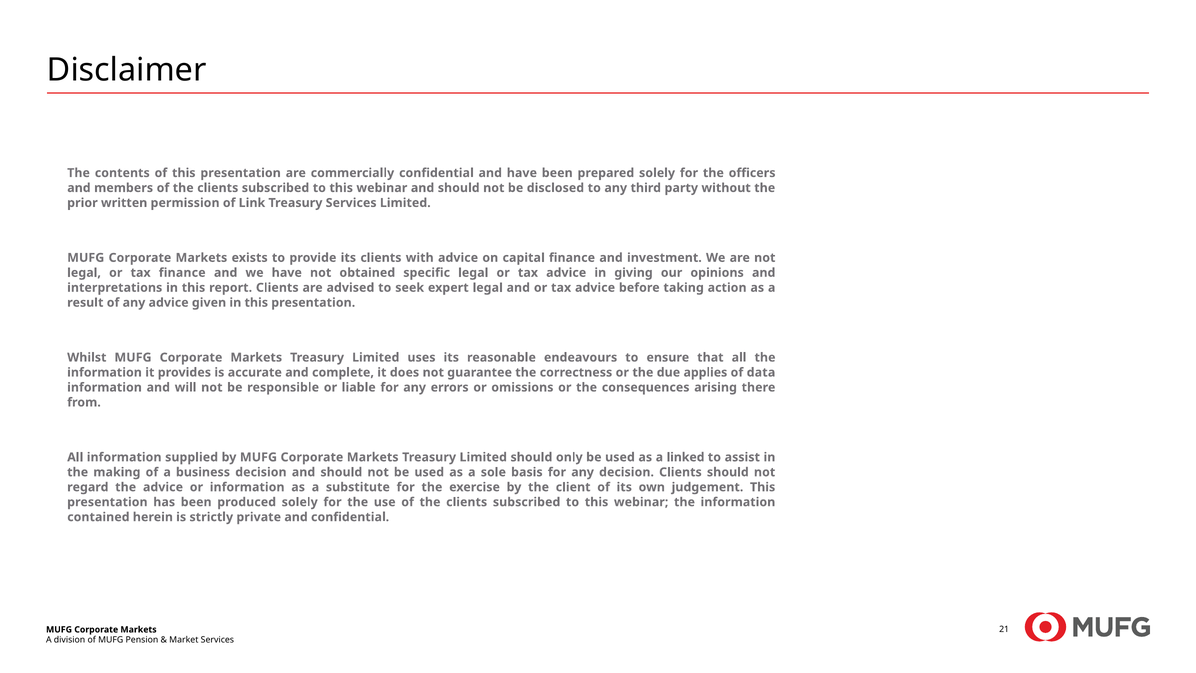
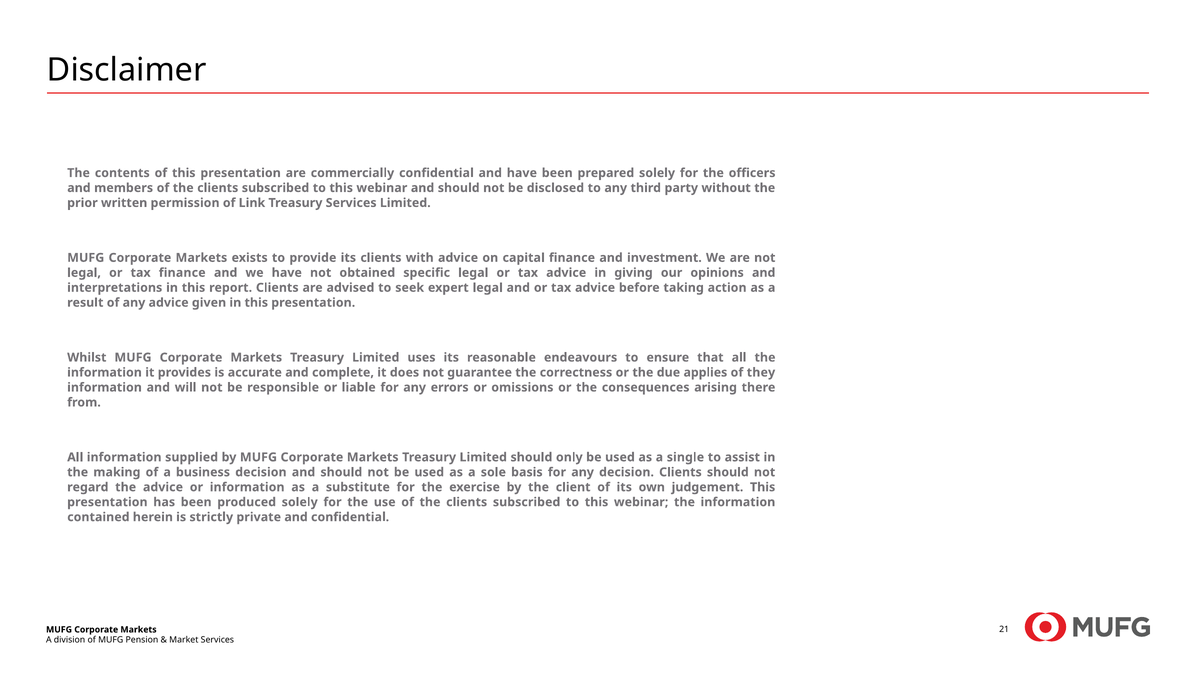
data: data -> they
linked: linked -> single
